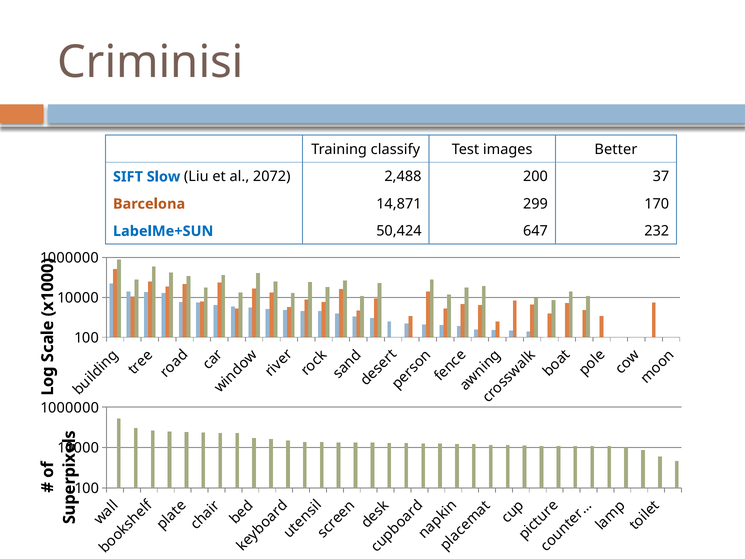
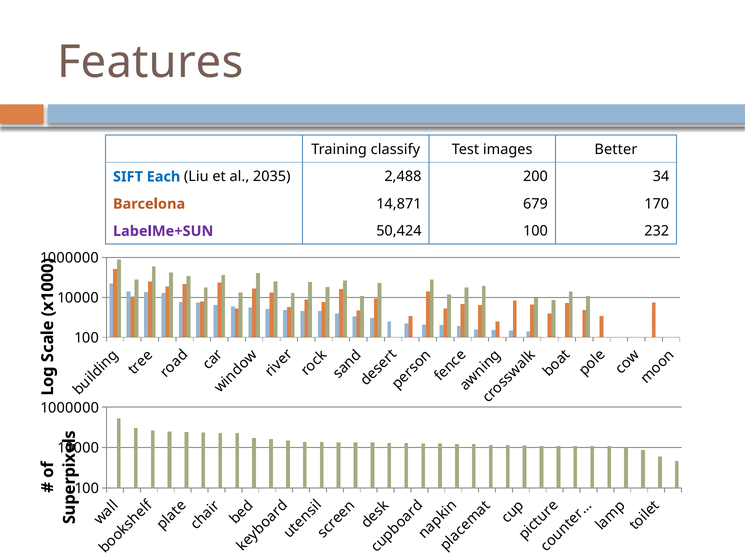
Criminisi: Criminisi -> Features
Slow: Slow -> Each
2072: 2072 -> 2035
37: 37 -> 34
299: 299 -> 679
LabelMe+SUN colour: blue -> purple
50,424 647: 647 -> 100
